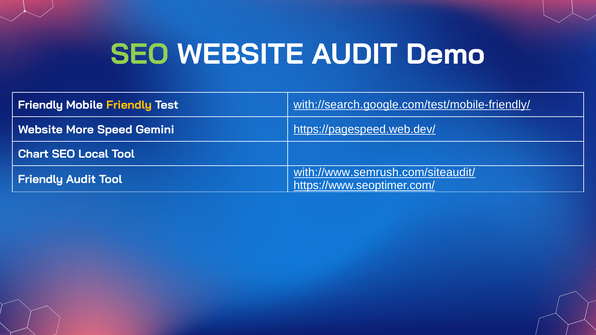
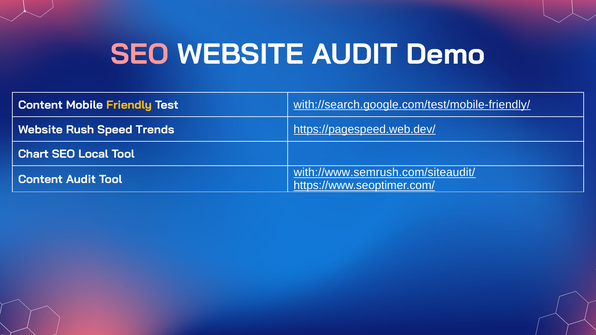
SEO at (140, 54) colour: light green -> pink
Friendly at (40, 105): Friendly -> Content
More: More -> Rush
Gemini: Gemini -> Trends
Friendly at (40, 179): Friendly -> Content
